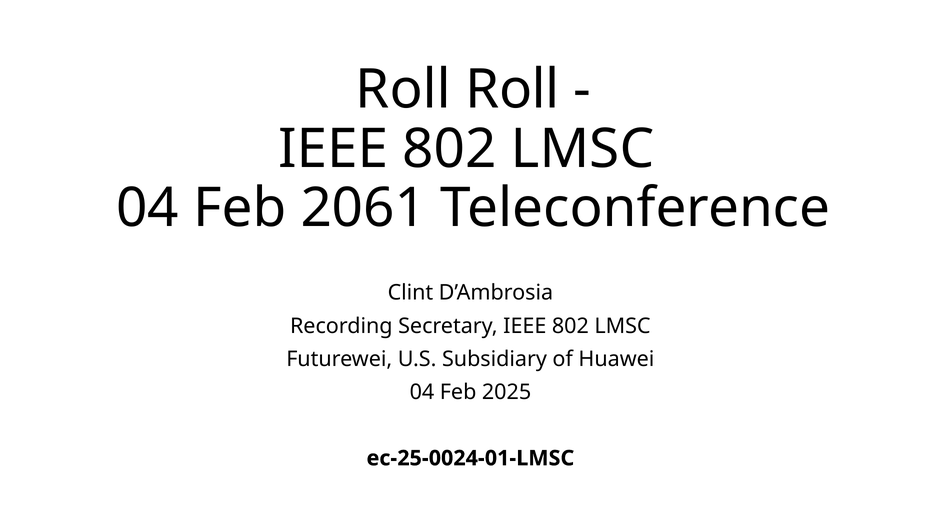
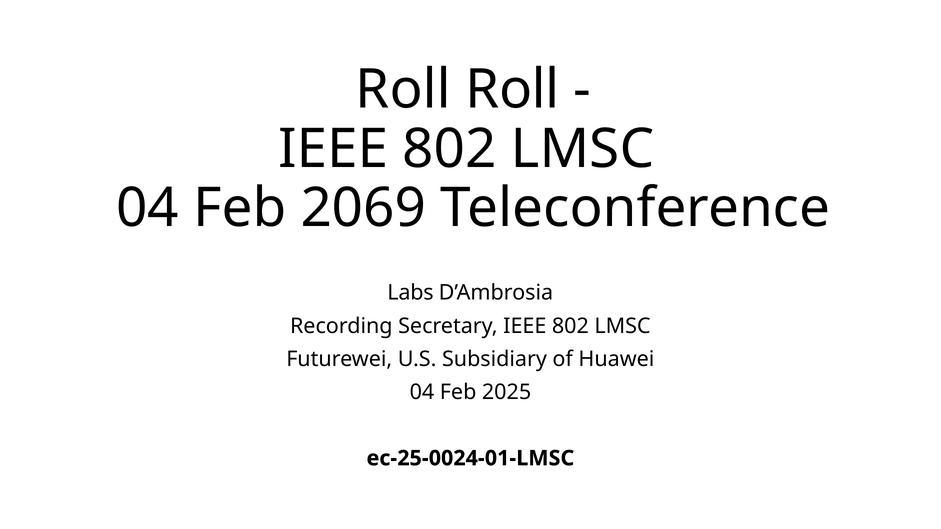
2061: 2061 -> 2069
Clint: Clint -> Labs
